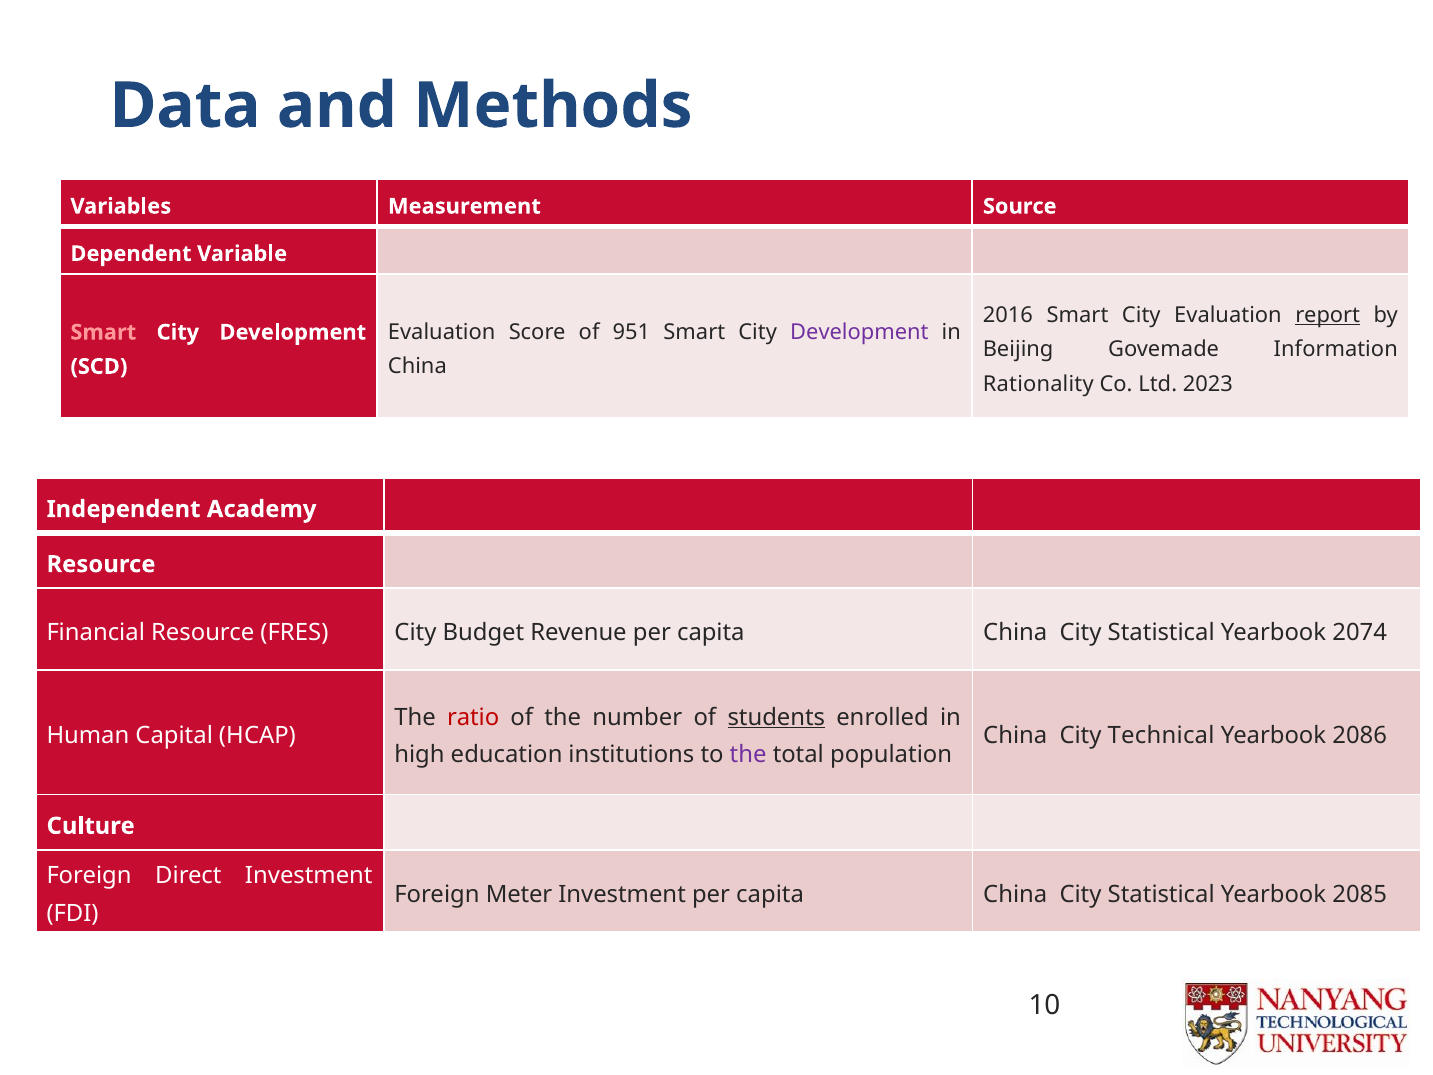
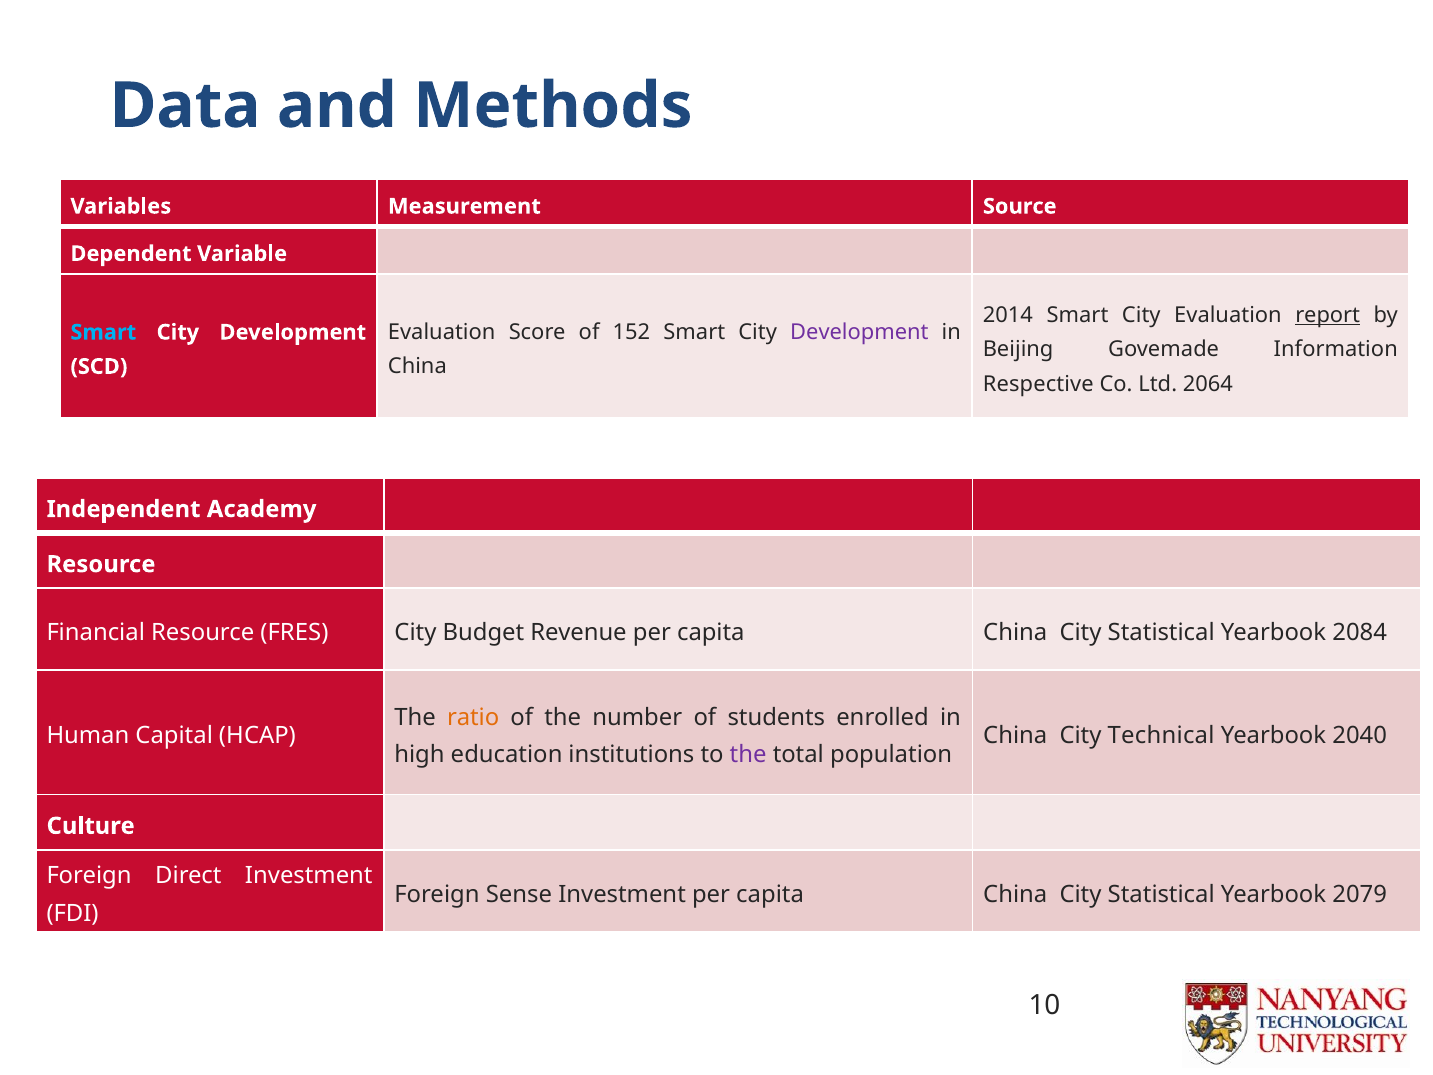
2016: 2016 -> 2014
951: 951 -> 152
Smart at (103, 332) colour: pink -> light blue
Rationality: Rationality -> Respective
2023: 2023 -> 2064
2074: 2074 -> 2084
ratio colour: red -> orange
students underline: present -> none
2086: 2086 -> 2040
Meter: Meter -> Sense
2085: 2085 -> 2079
